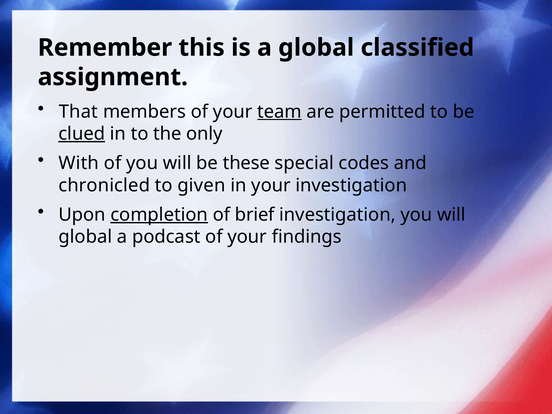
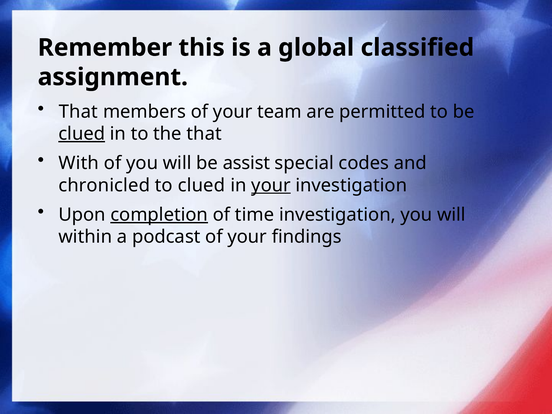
team underline: present -> none
the only: only -> that
these: these -> assist
to given: given -> clued
your at (271, 185) underline: none -> present
brief: brief -> time
global at (85, 237): global -> within
